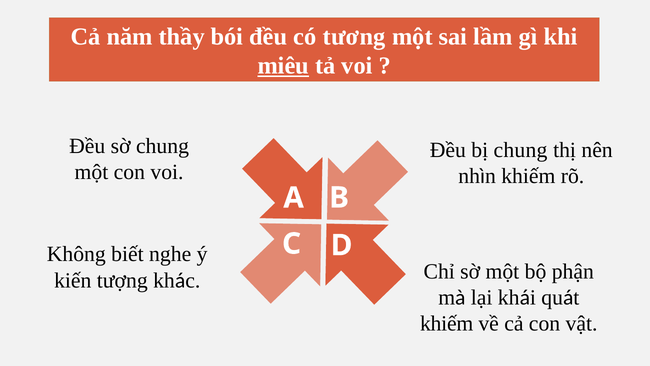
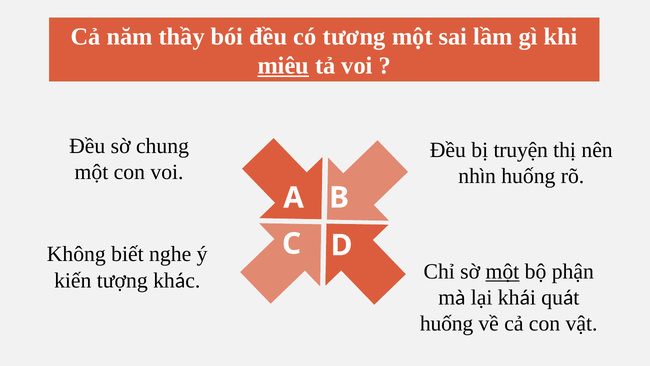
bị chung: chung -> truyện
nhìn khiếm: khiếm -> huống
một at (502, 271) underline: none -> present
khiếm at (447, 323): khiếm -> huống
